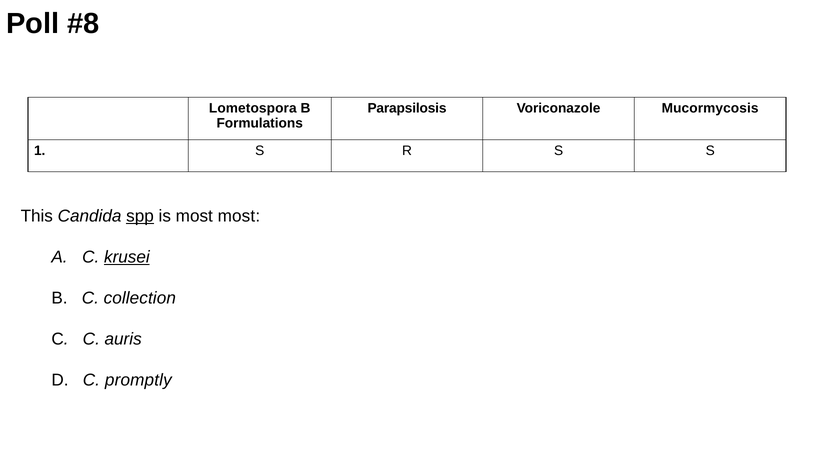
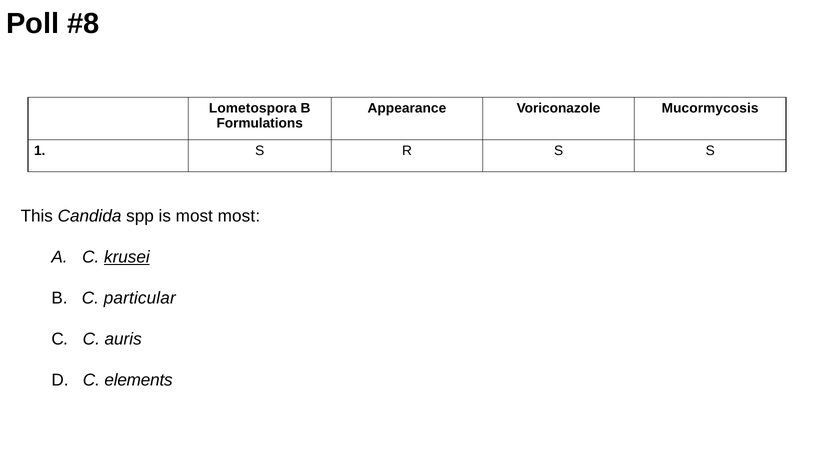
Parapsilosis: Parapsilosis -> Appearance
spp underline: present -> none
collection: collection -> particular
promptly: promptly -> elements
